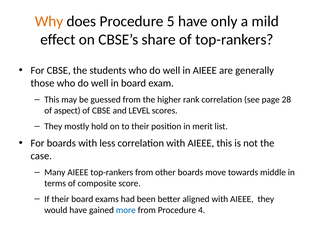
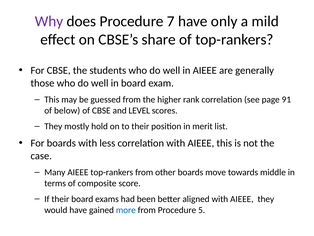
Why colour: orange -> purple
5: 5 -> 7
28: 28 -> 91
aspect: aspect -> below
4: 4 -> 5
